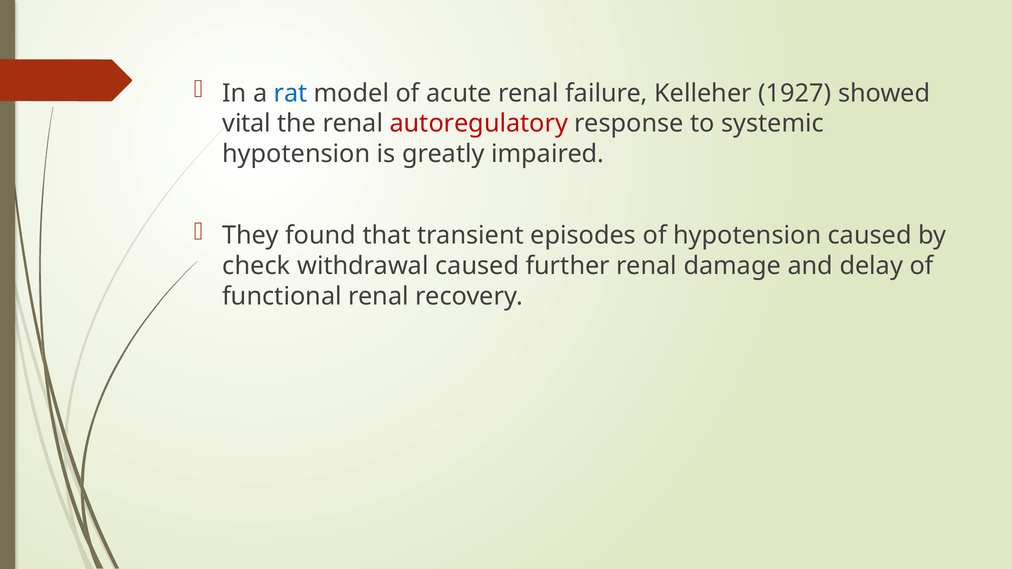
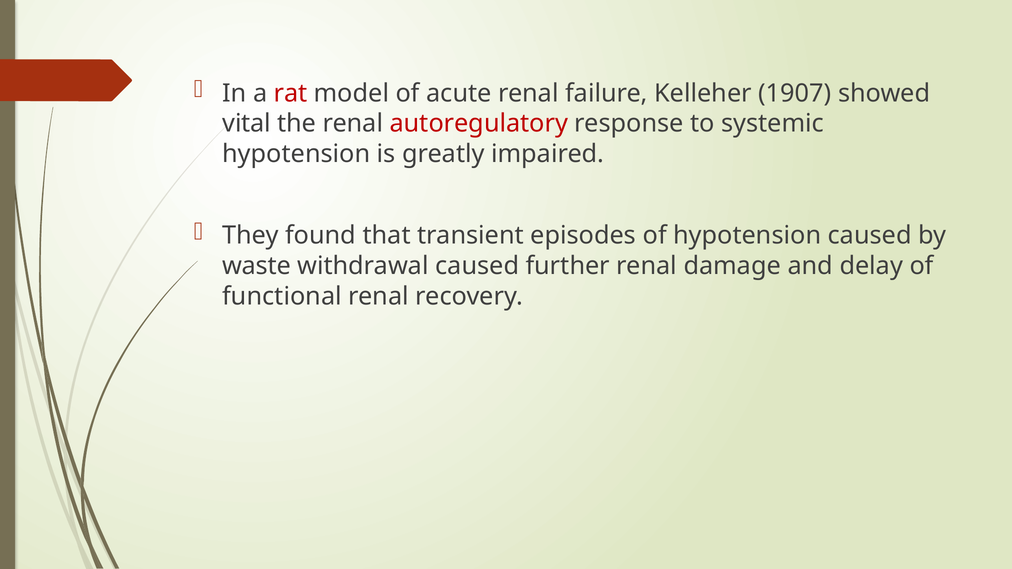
rat colour: blue -> red
1927: 1927 -> 1907
check: check -> waste
